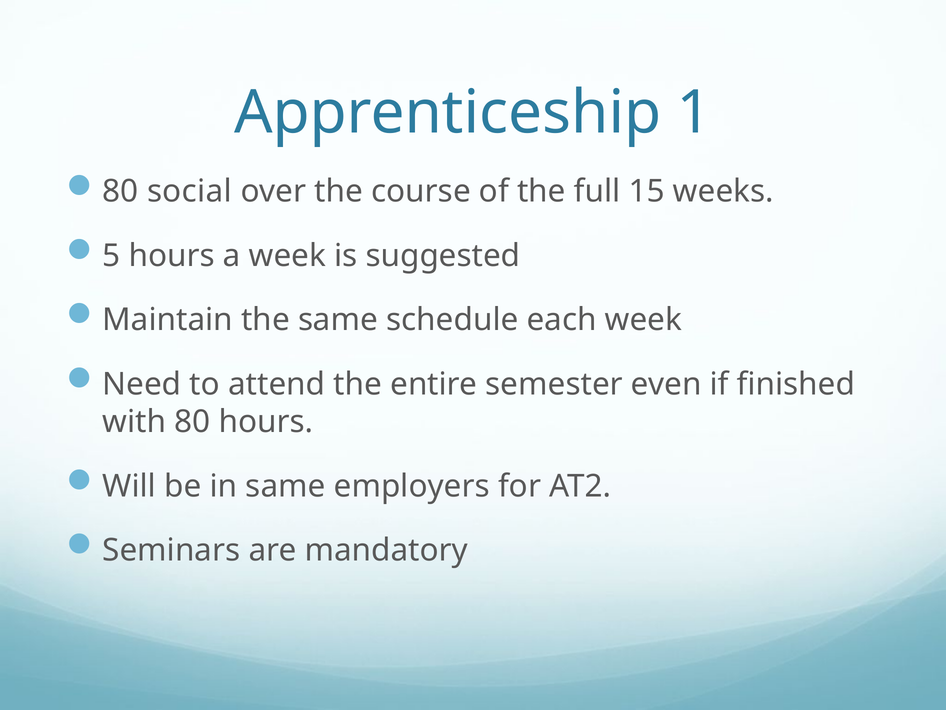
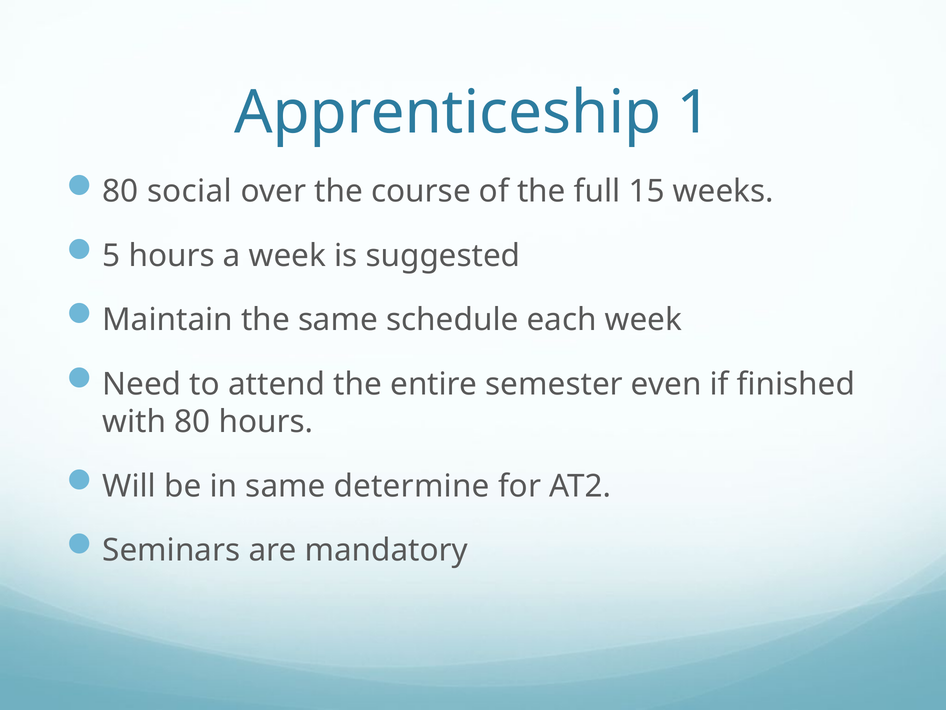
employers: employers -> determine
